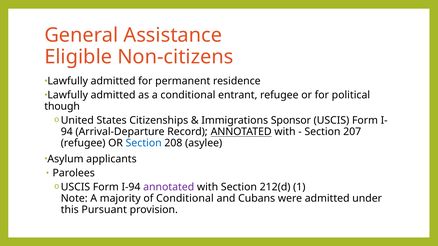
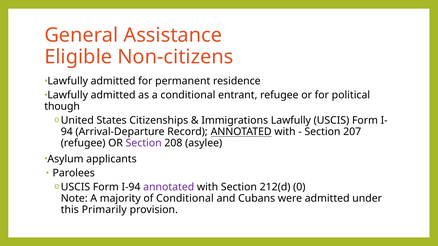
Immigrations Sponsor: Sponsor -> Lawfully
Section at (144, 143) colour: blue -> purple
1: 1 -> 0
Pursuant: Pursuant -> Primarily
